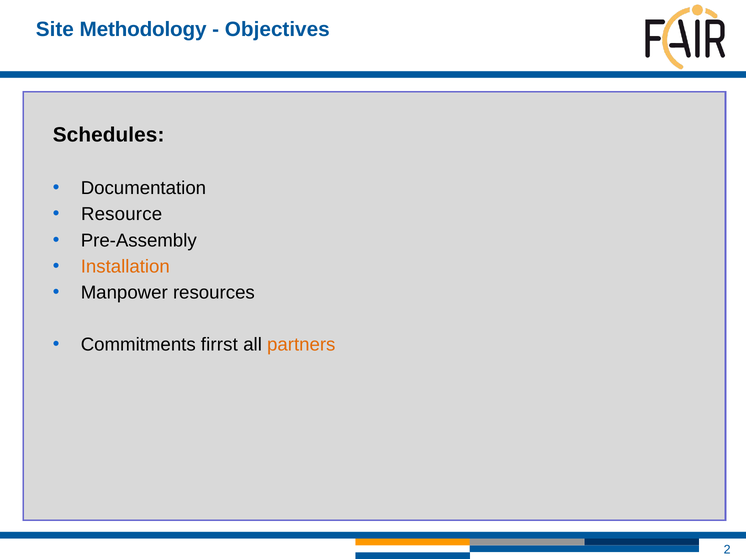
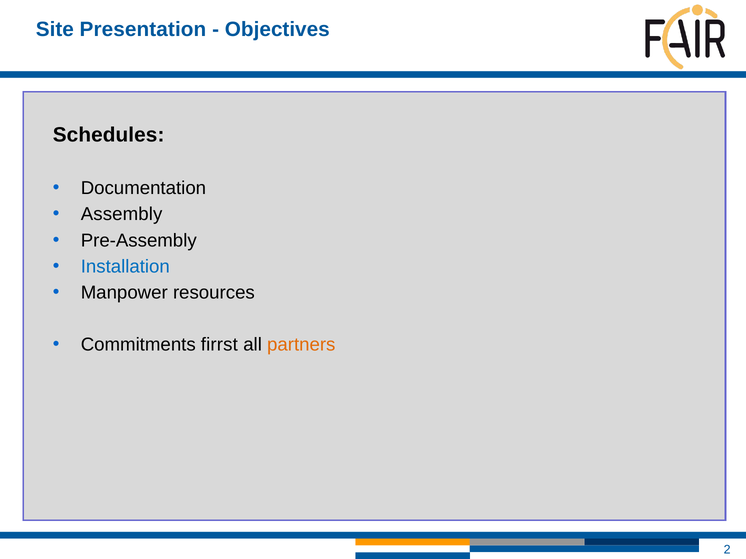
Methodology: Methodology -> Presentation
Resource: Resource -> Assembly
Installation colour: orange -> blue
